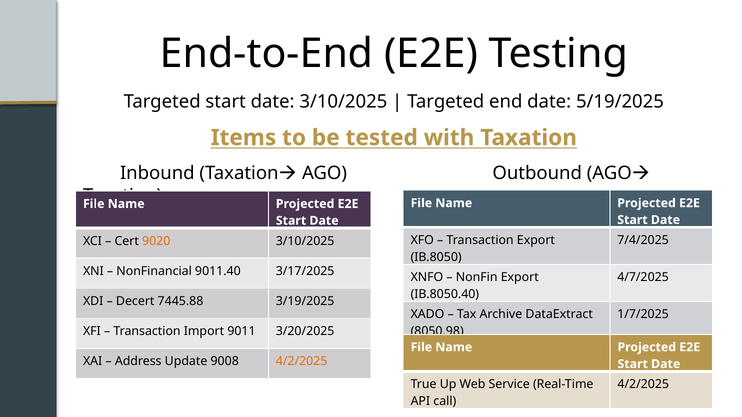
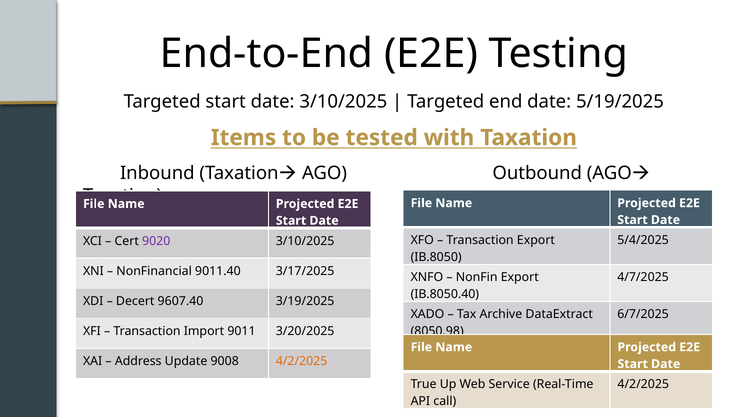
7/4/2025: 7/4/2025 -> 5/4/2025
9020 colour: orange -> purple
7445.88: 7445.88 -> 9607.40
1/7/2025: 1/7/2025 -> 6/7/2025
